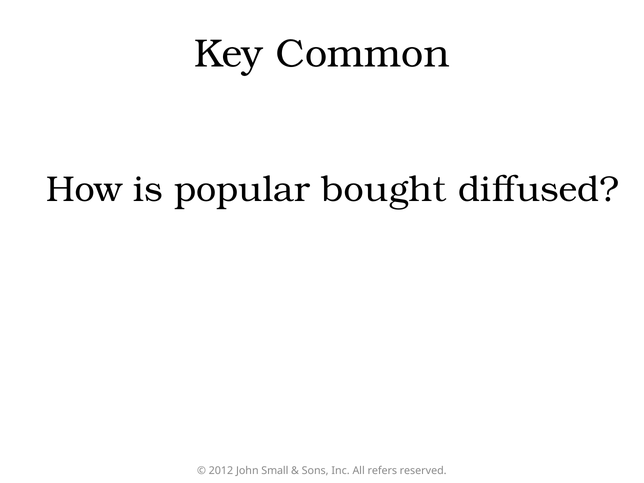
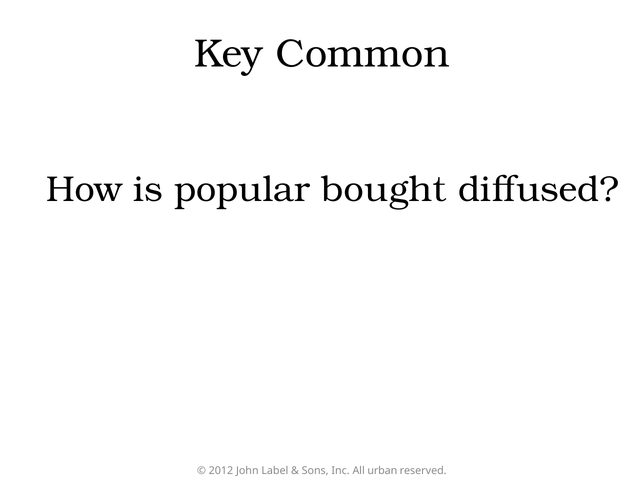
Small: Small -> Label
refers: refers -> urban
